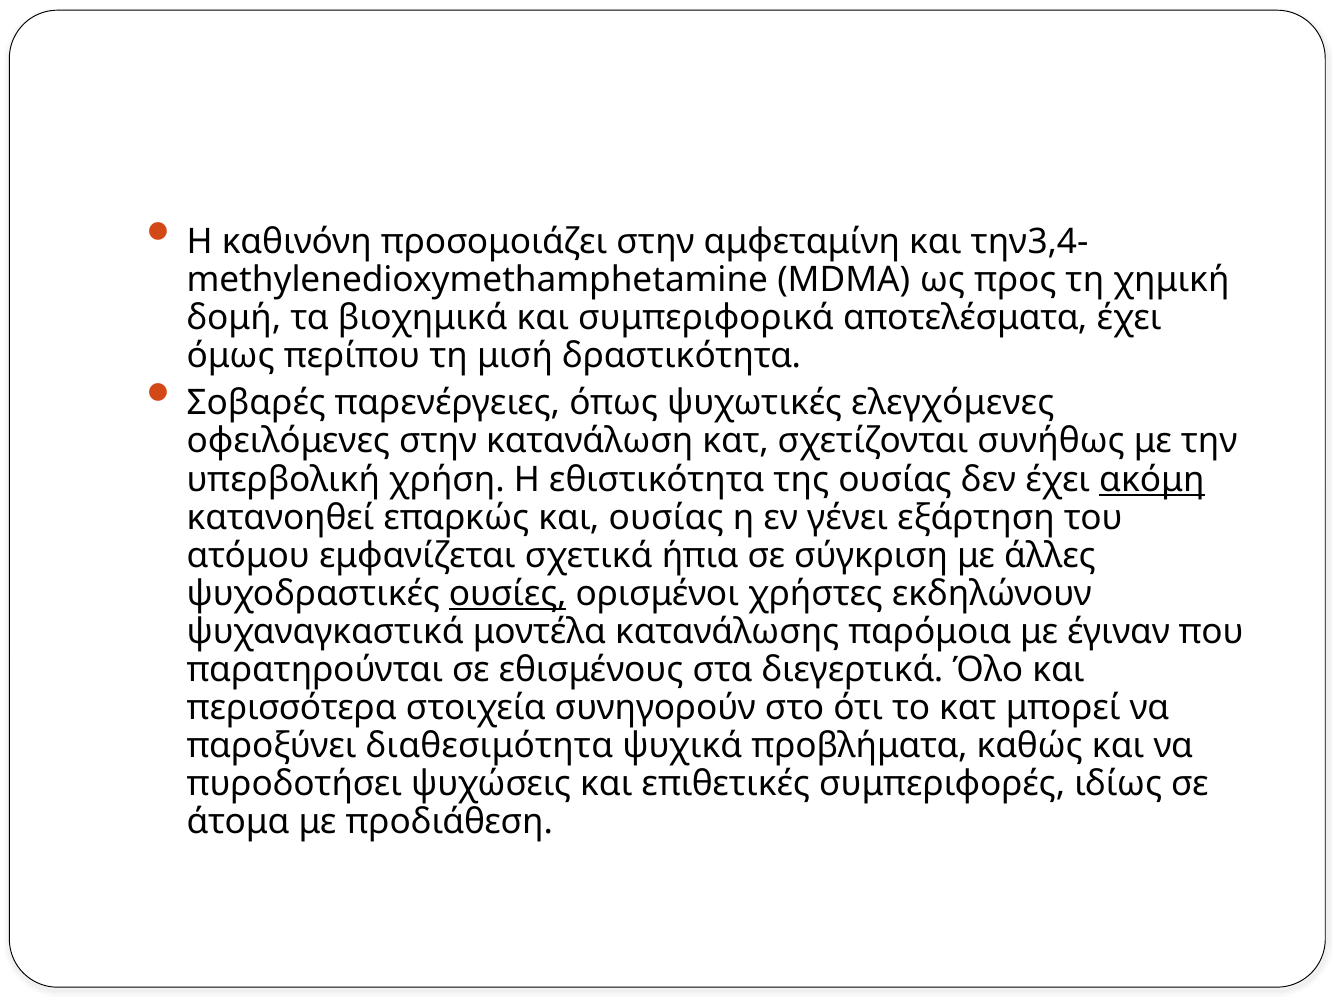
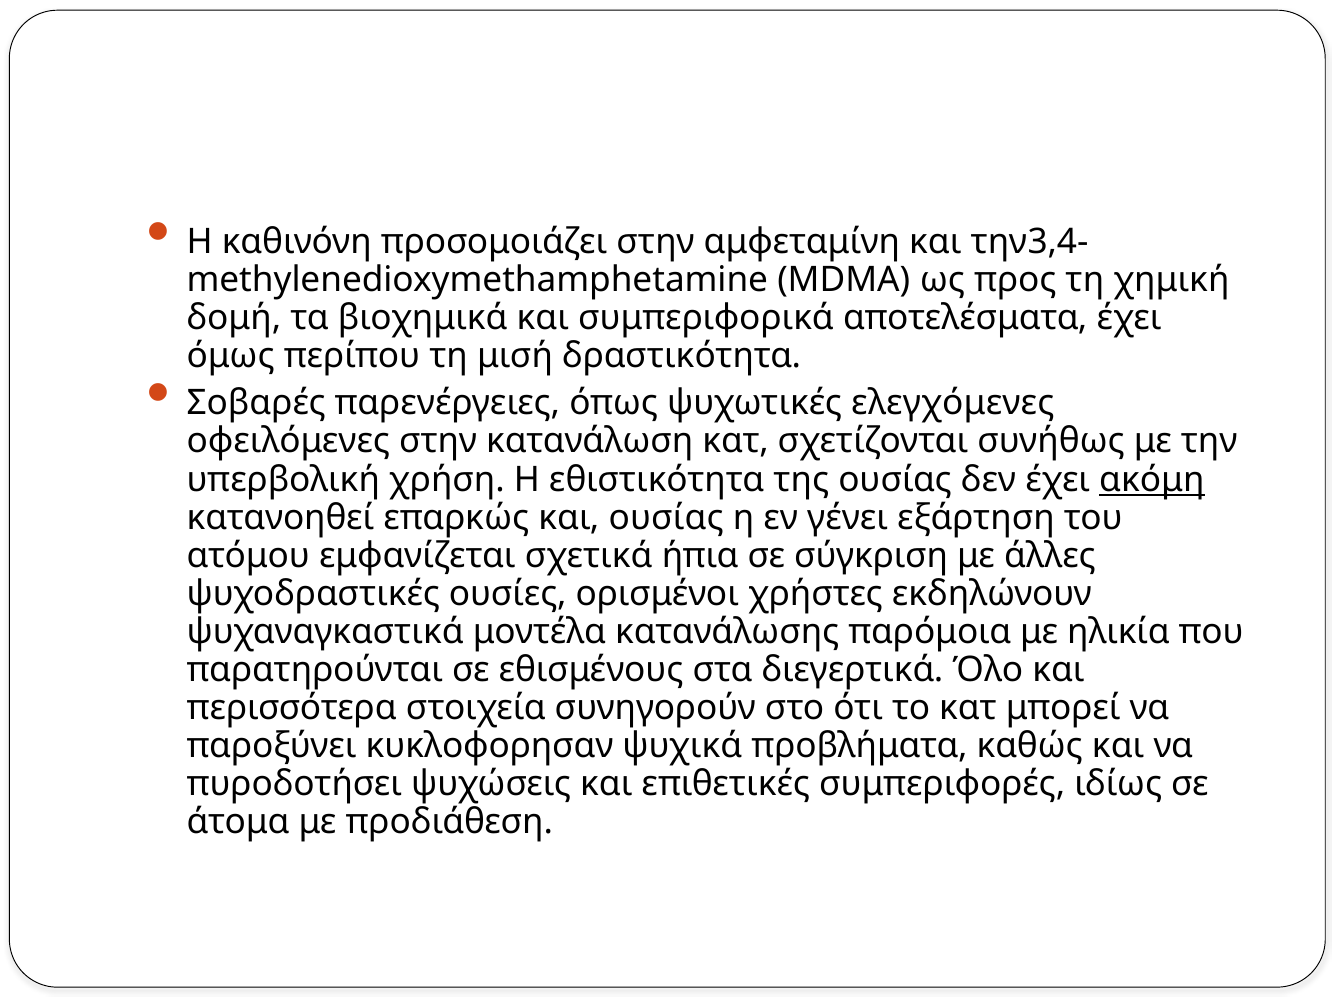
ουσίες underline: present -> none
έγιναν: έγιναν -> ηλικία
διαθεσιμότητα: διαθεσιμότητα -> κυκλοφορησαν
